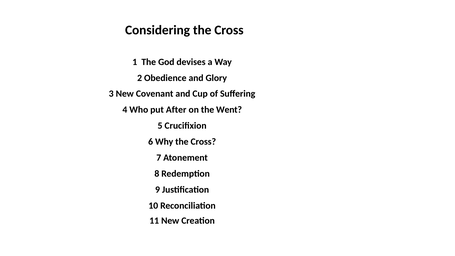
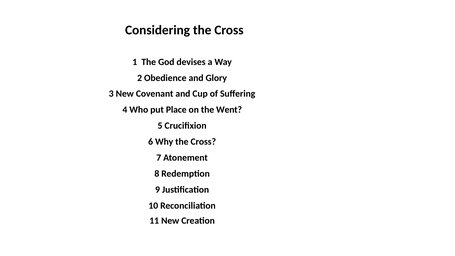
After: After -> Place
